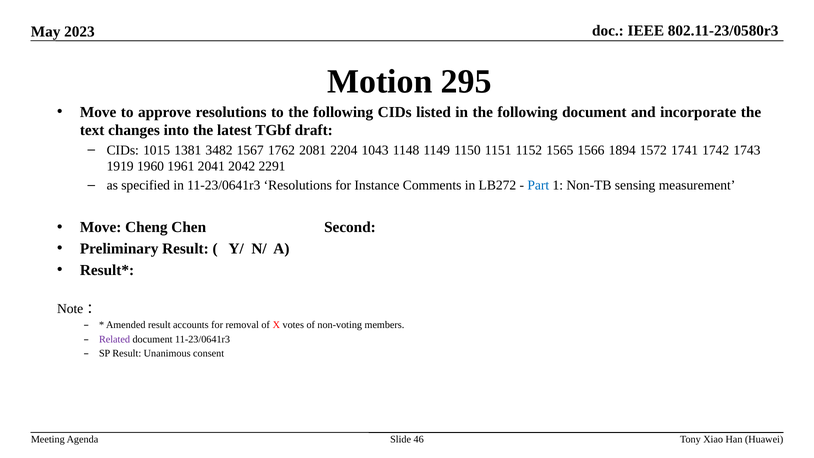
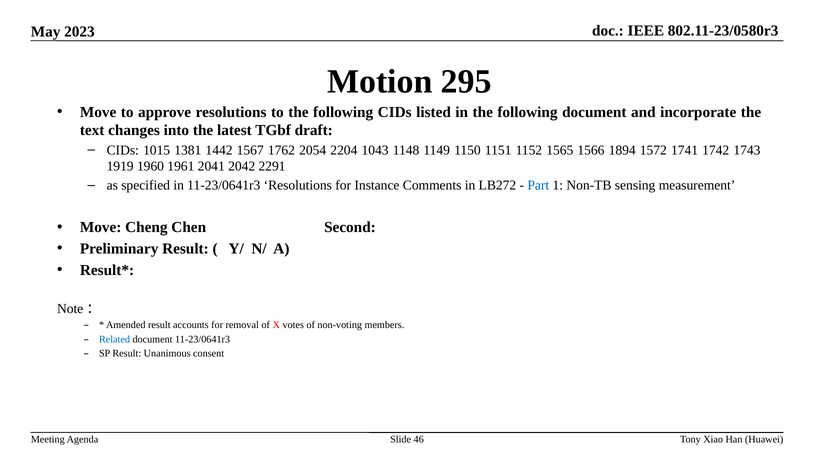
3482: 3482 -> 1442
2081: 2081 -> 2054
Related colour: purple -> blue
